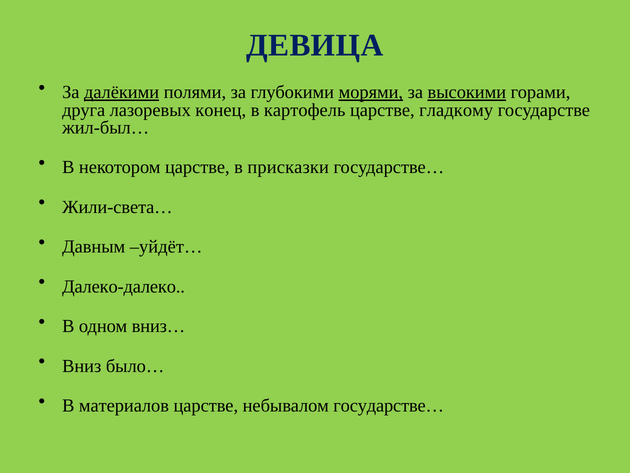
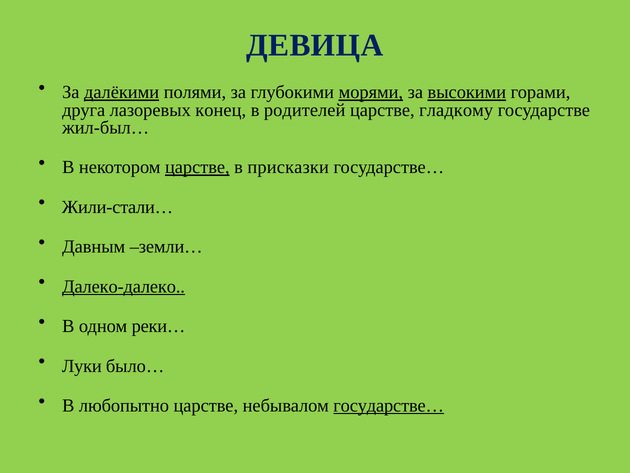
картофель: картофель -> родителей
царстве at (197, 167) underline: none -> present
Жили-света…: Жили-света… -> Жили-стали…
уйдёт…: уйдёт… -> земли…
Далеко-далеко underline: none -> present
вниз…: вниз… -> реки…
Вниз: Вниз -> Луки
материалов: материалов -> любопытно
государстве… at (389, 405) underline: none -> present
